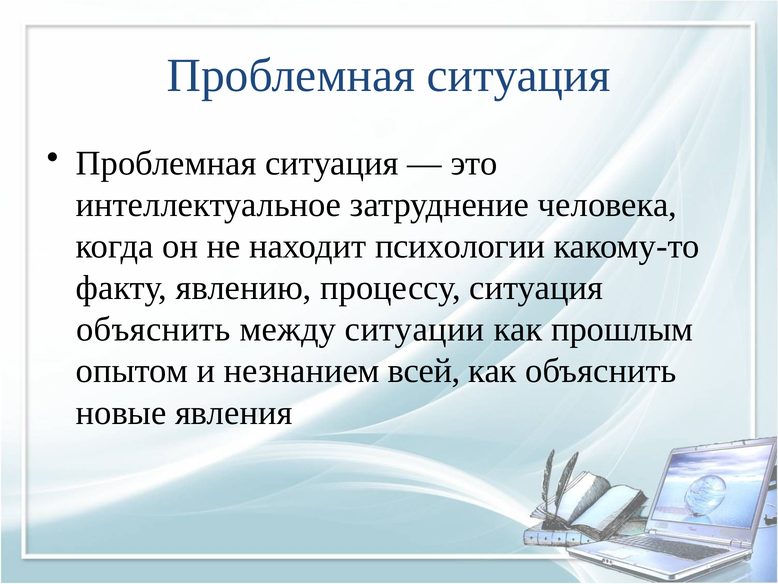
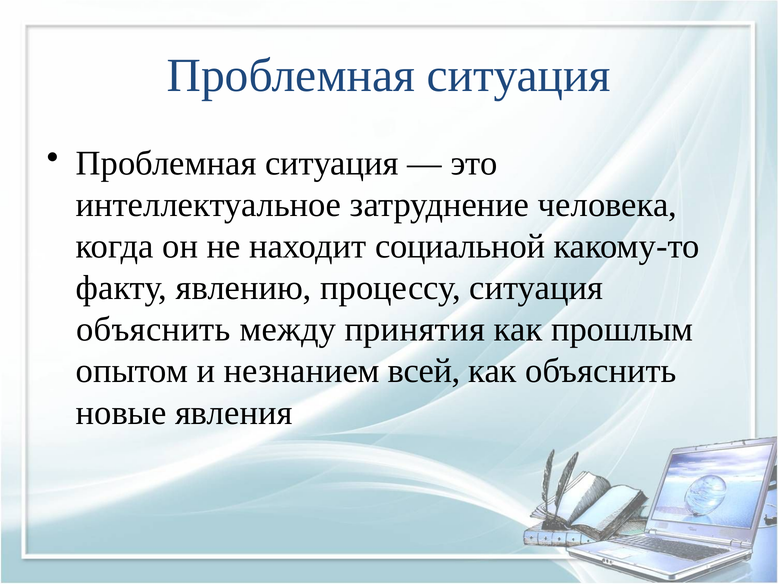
психологии: психологии -> социальной
ситуации: ситуации -> принятия
